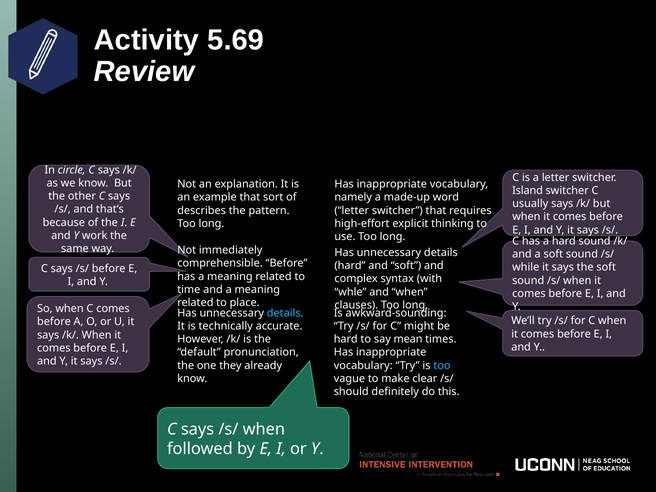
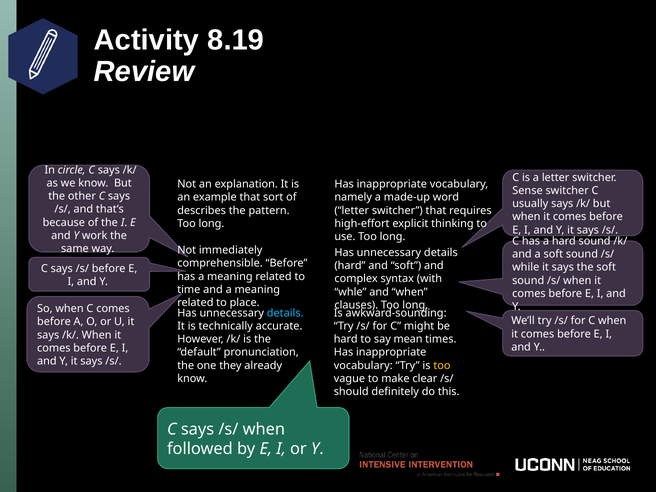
5.69: 5.69 -> 8.19
Island: Island -> Sense
too at (442, 365) colour: light blue -> yellow
